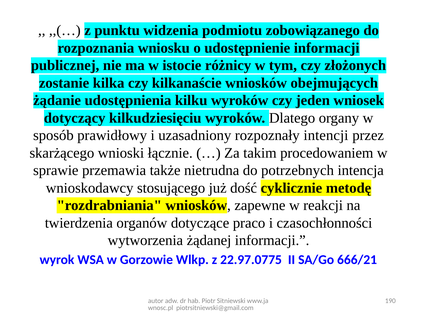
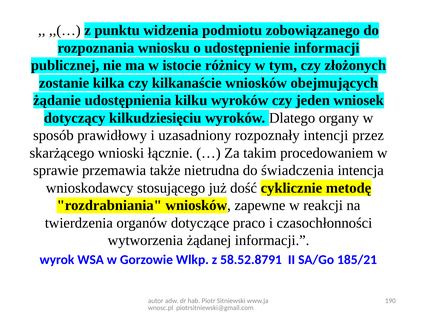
potrzebnych: potrzebnych -> świadczenia
22.97.0775: 22.97.0775 -> 58.52.8791
666/21: 666/21 -> 185/21
